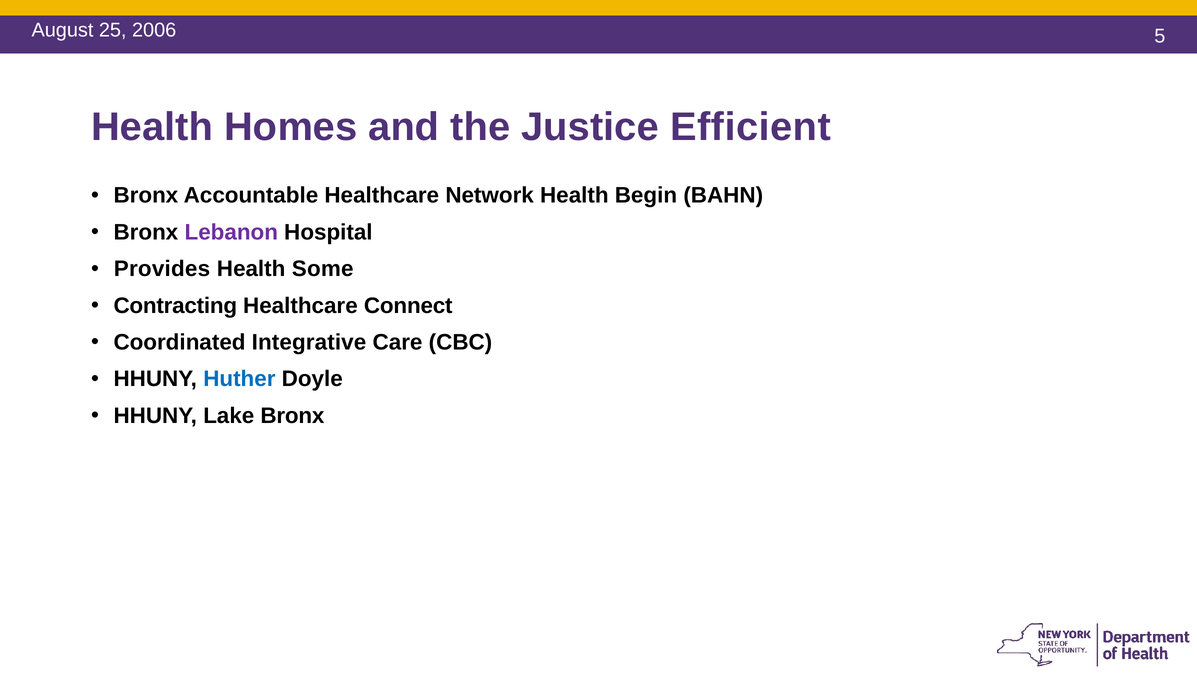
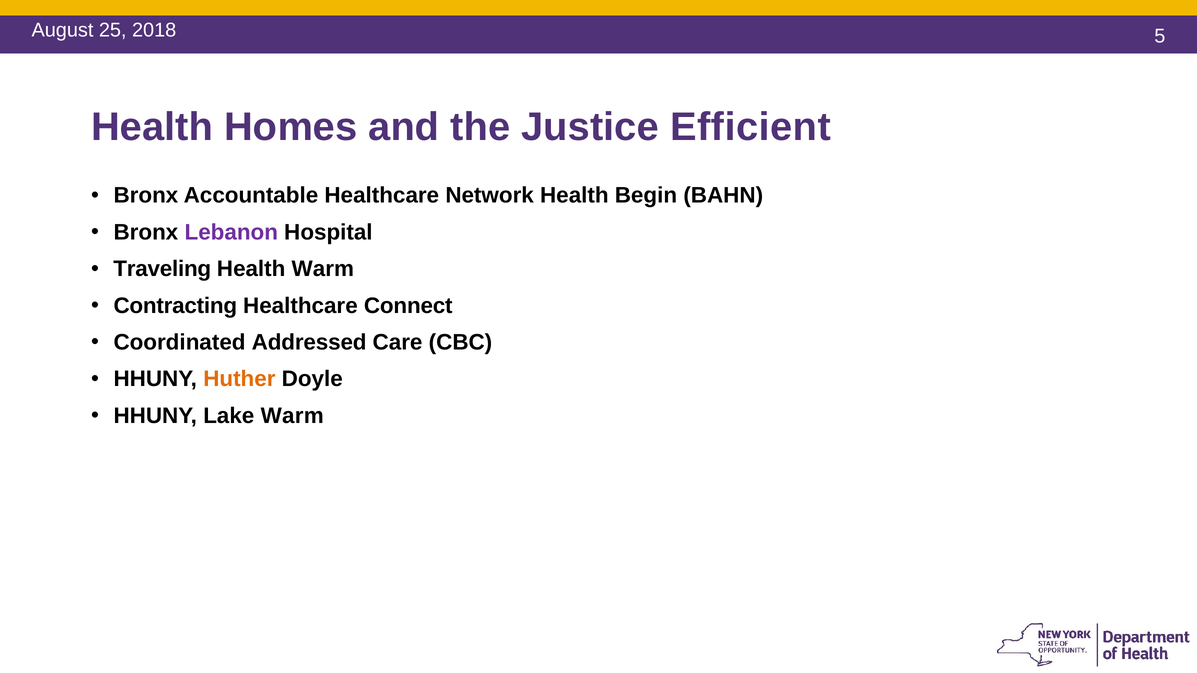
2006: 2006 -> 2018
Provides: Provides -> Traveling
Health Some: Some -> Warm
Integrative: Integrative -> Addressed
Huther colour: blue -> orange
Lake Bronx: Bronx -> Warm
